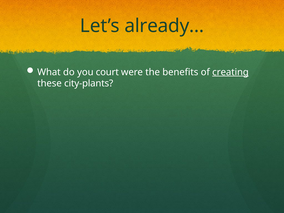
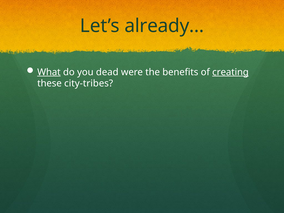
What underline: none -> present
court: court -> dead
city-plants: city-plants -> city-tribes
